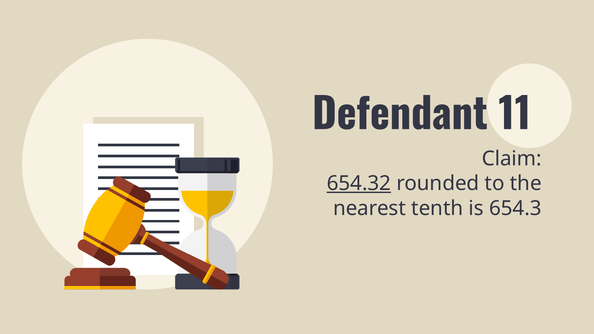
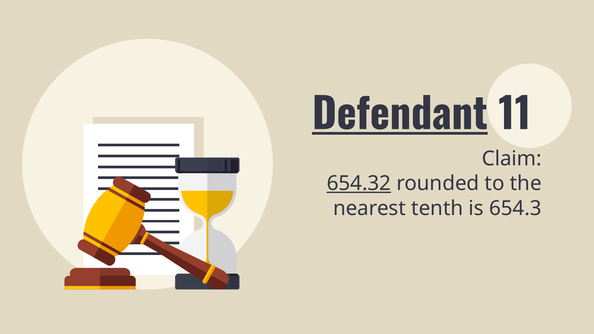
Defendant underline: none -> present
